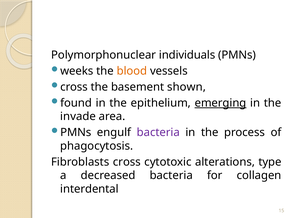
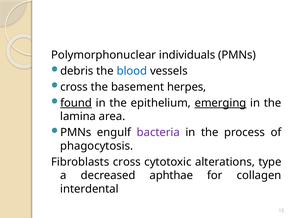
weeks: weeks -> debris
blood colour: orange -> blue
shown: shown -> herpes
found underline: none -> present
invade: invade -> lamina
decreased bacteria: bacteria -> aphthae
